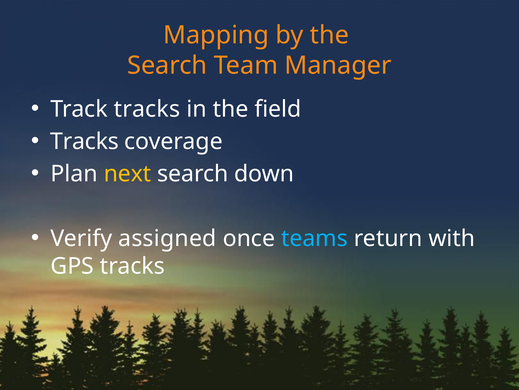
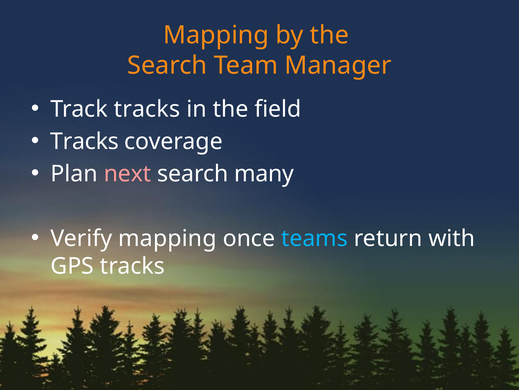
next colour: yellow -> pink
down: down -> many
Verify assigned: assigned -> mapping
